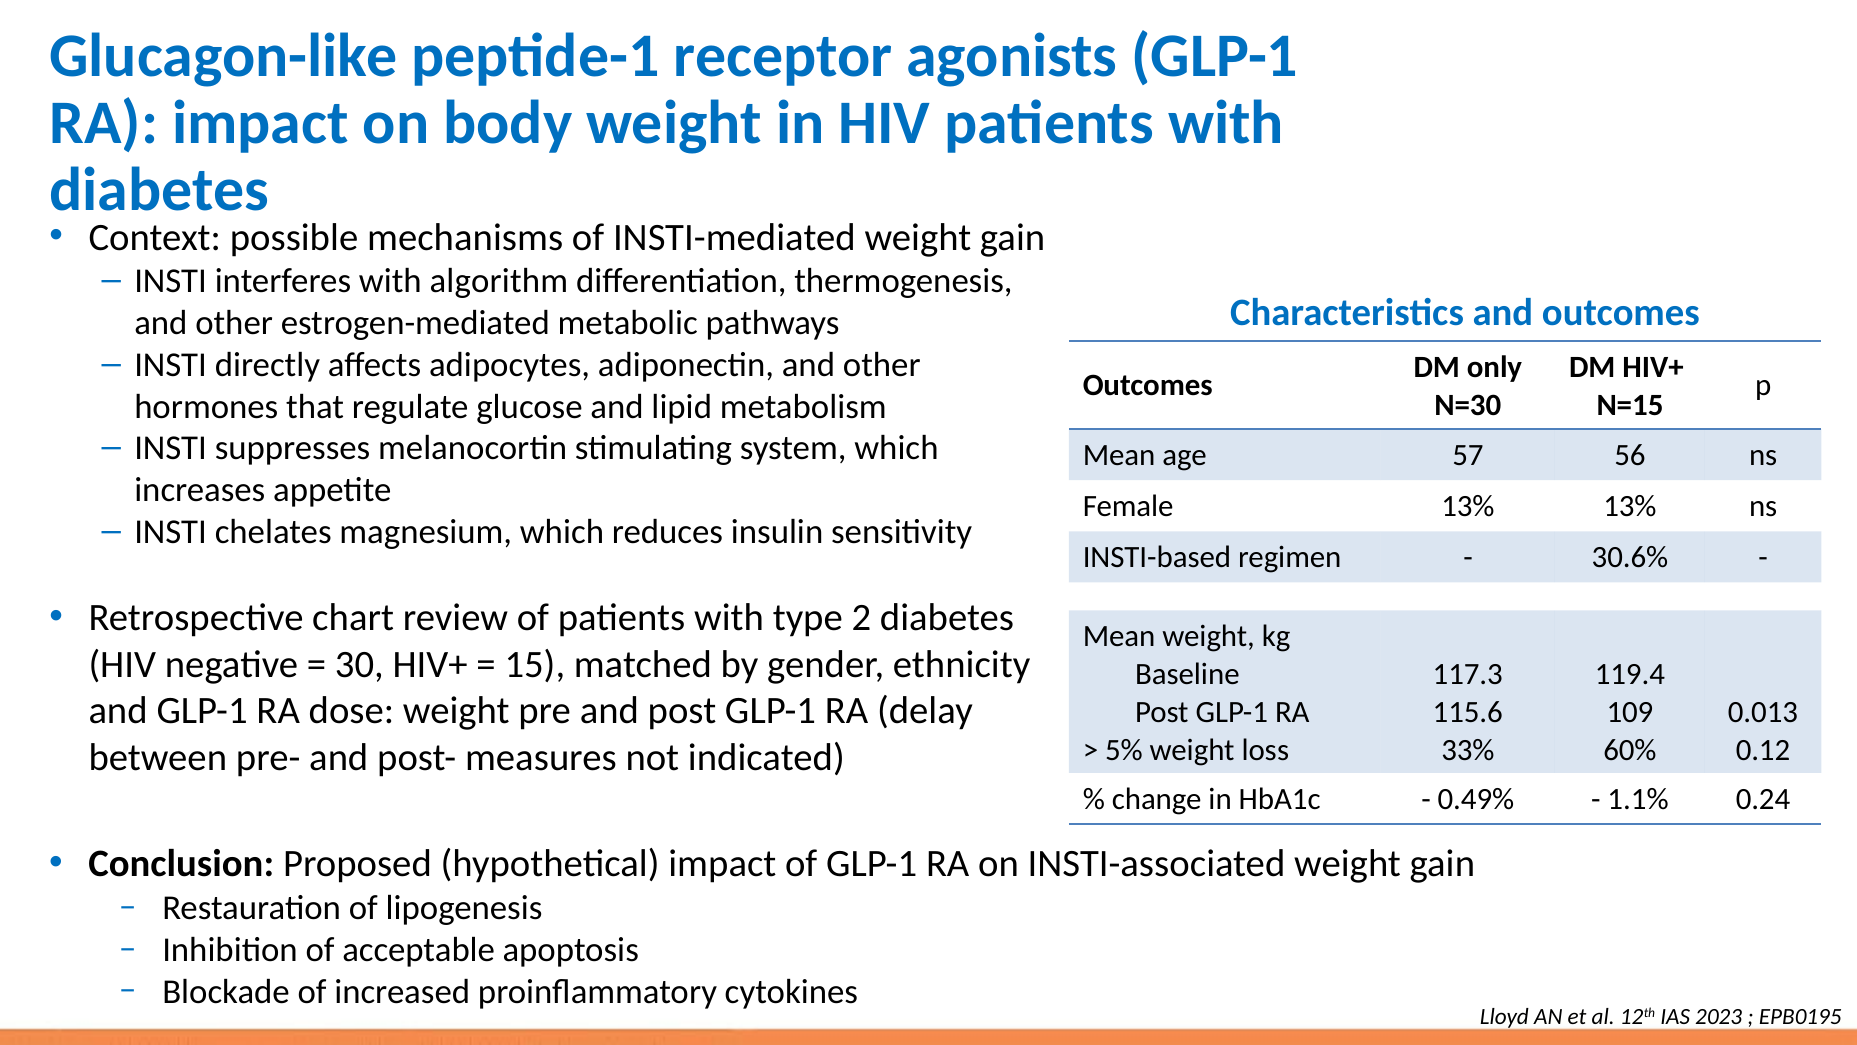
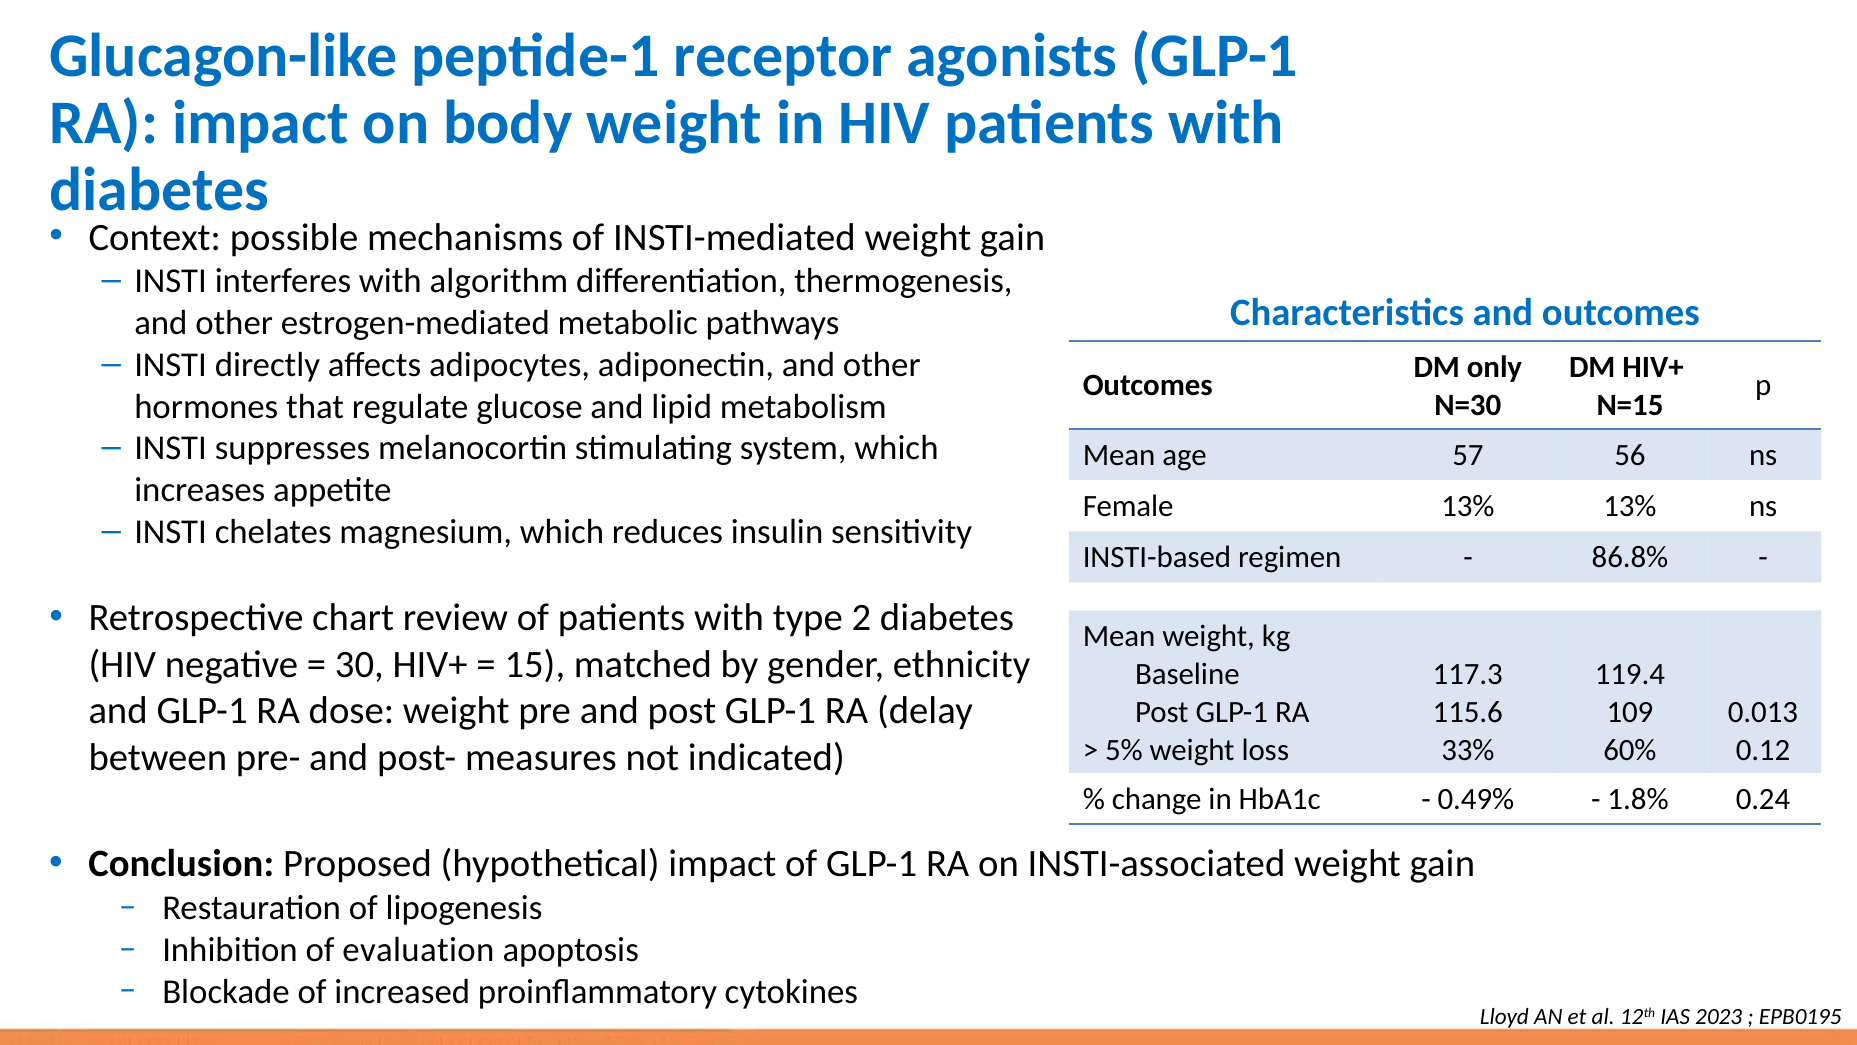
30.6%: 30.6% -> 86.8%
1.1%: 1.1% -> 1.8%
acceptable: acceptable -> evaluation
